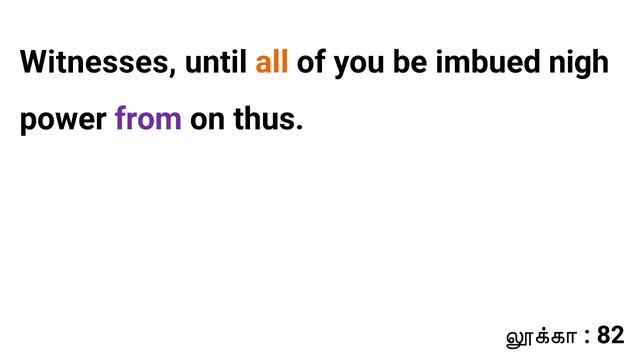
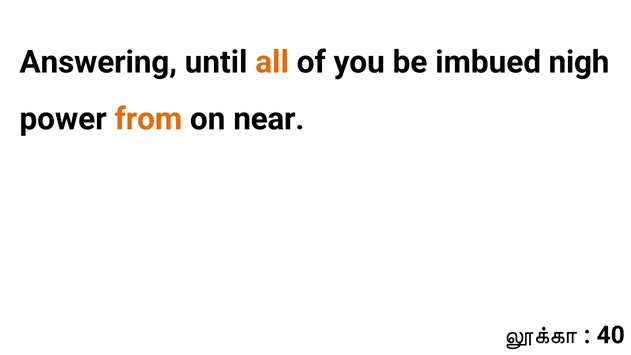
Witnesses: Witnesses -> Answering
from colour: purple -> orange
thus: thus -> near
82: 82 -> 40
